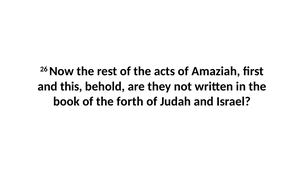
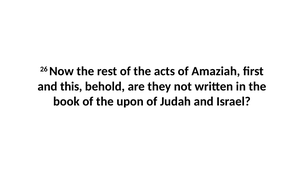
forth: forth -> upon
